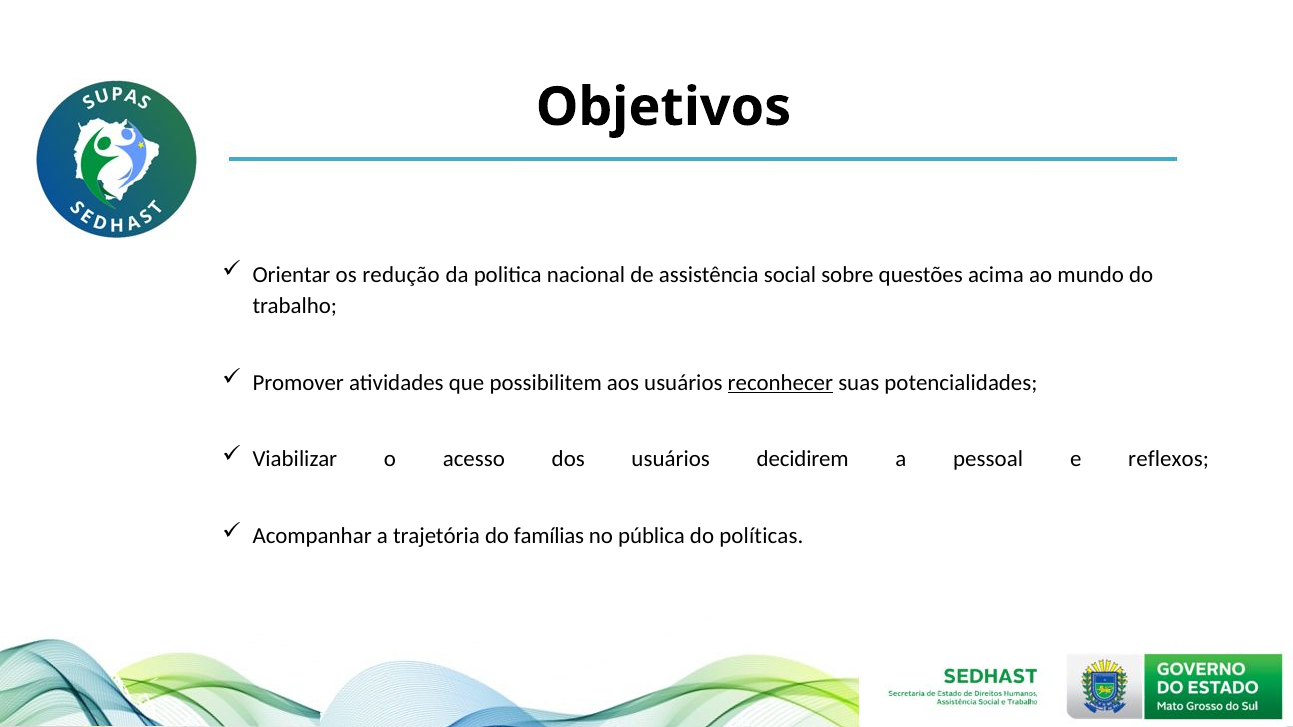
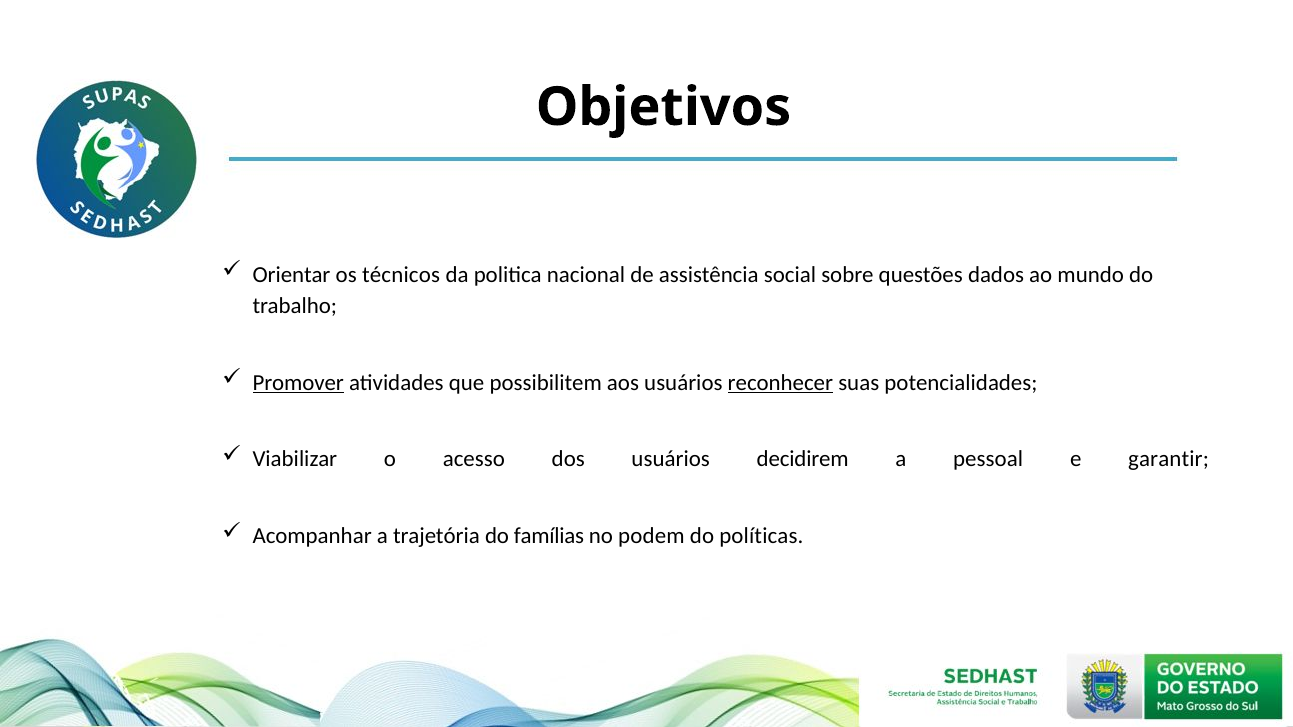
redução: redução -> técnicos
acima: acima -> dados
Promover underline: none -> present
reflexos: reflexos -> garantir
pública: pública -> podem
